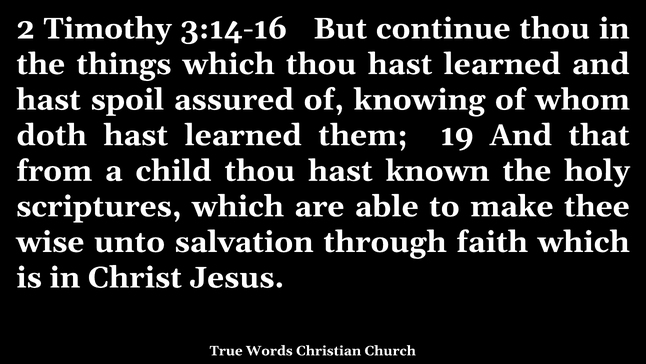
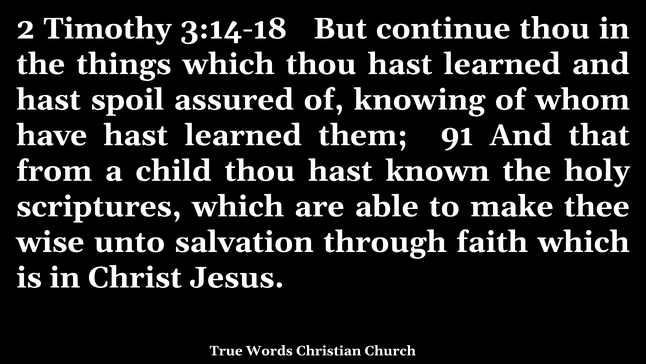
3:14-16: 3:14-16 -> 3:14-18
doth: doth -> have
19: 19 -> 91
